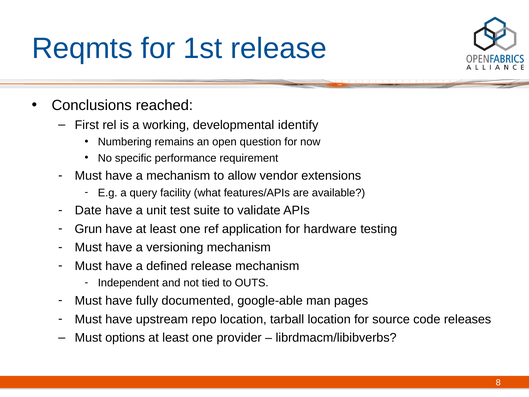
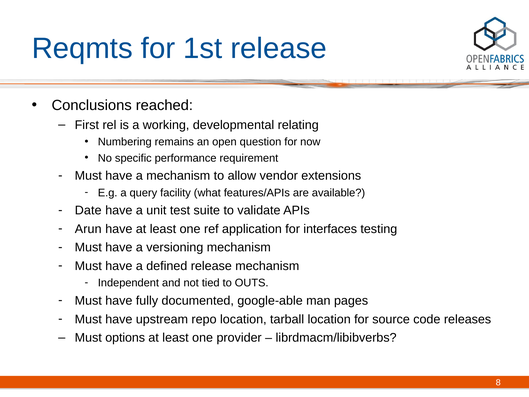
identify: identify -> relating
Grun: Grun -> Arun
hardware: hardware -> interfaces
